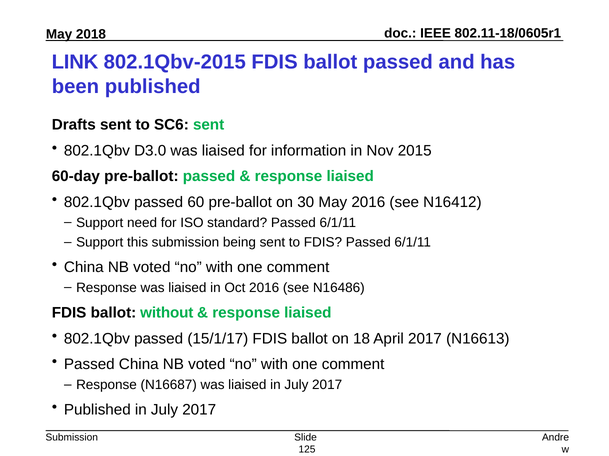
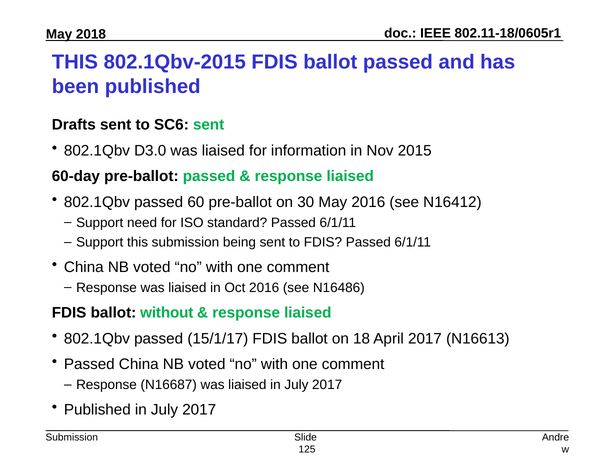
LINK at (75, 62): LINK -> THIS
